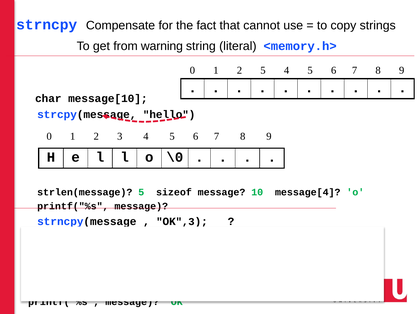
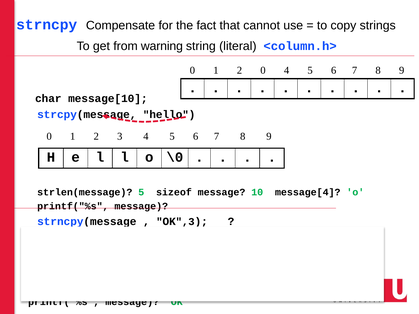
<memory.h>: <memory.h> -> <column.h>
2 5: 5 -> 0
